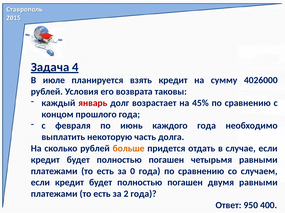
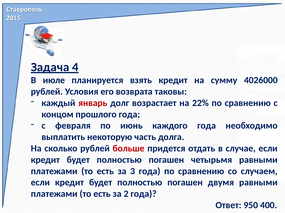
45%: 45% -> 22%
больше colour: orange -> red
0: 0 -> 3
